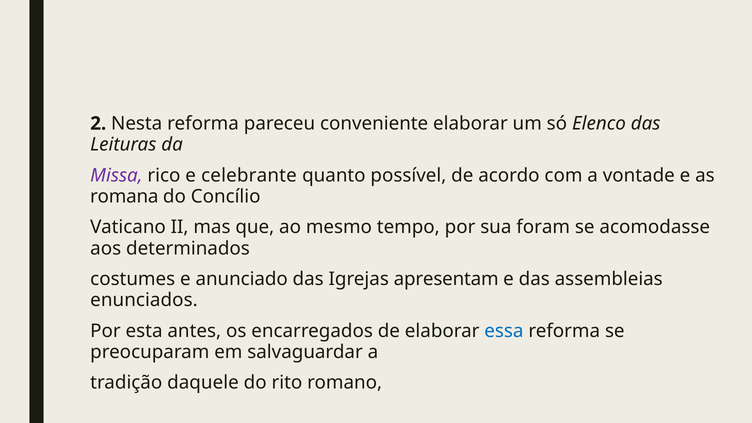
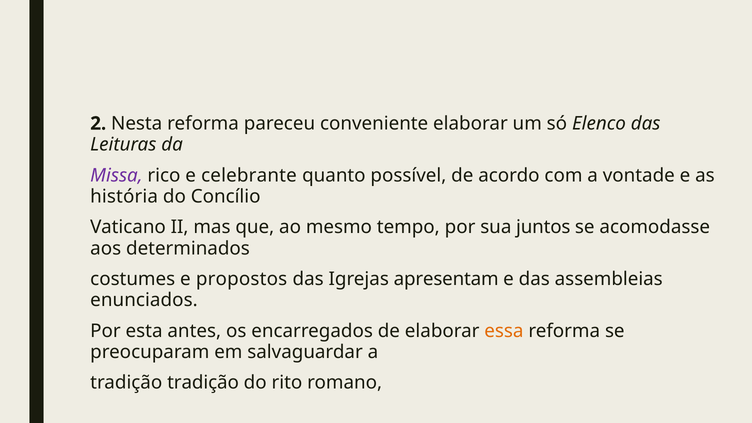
romana: romana -> história
foram: foram -> juntos
anunciado: anunciado -> propostos
essa colour: blue -> orange
tradição daquele: daquele -> tradição
